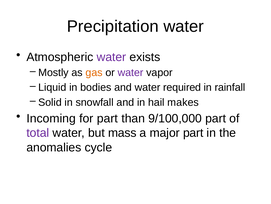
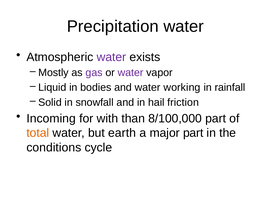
gas colour: orange -> purple
required: required -> working
makes: makes -> friction
for part: part -> with
9/100,000: 9/100,000 -> 8/100,000
total colour: purple -> orange
mass: mass -> earth
anomalies: anomalies -> conditions
